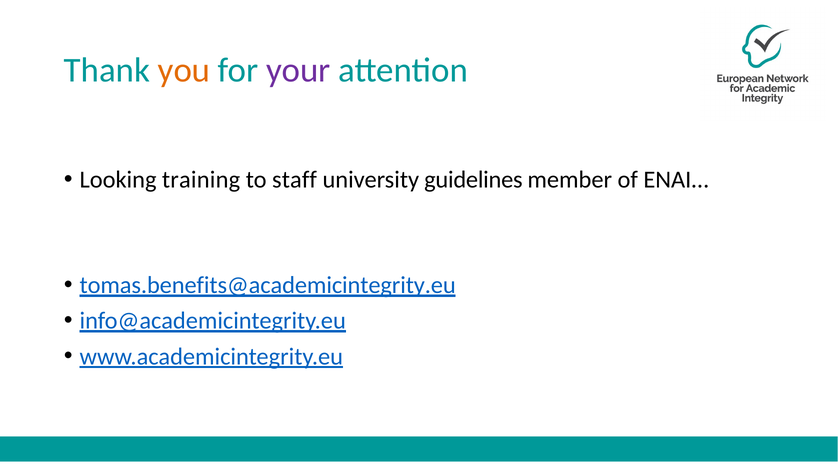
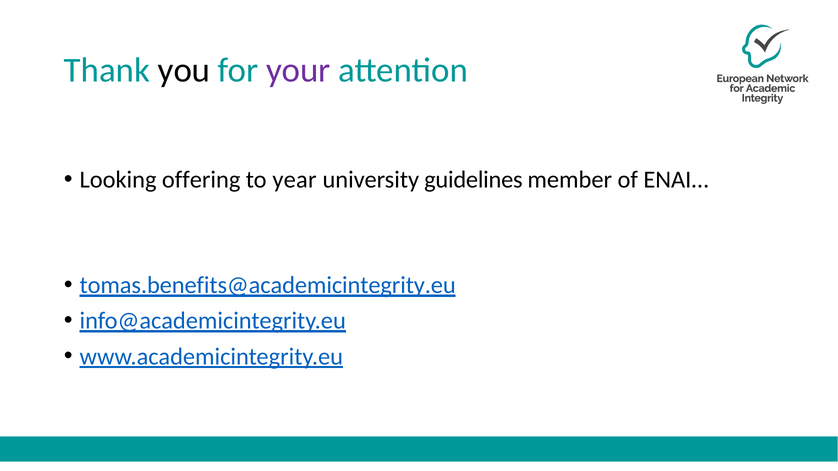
you colour: orange -> black
training: training -> offering
staff: staff -> year
